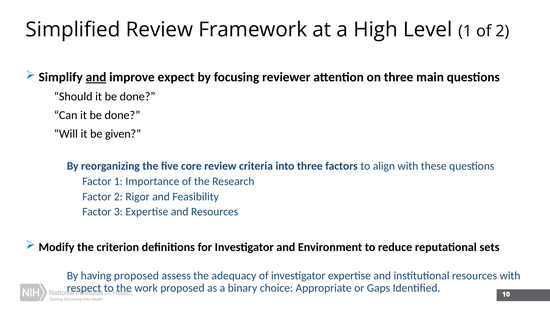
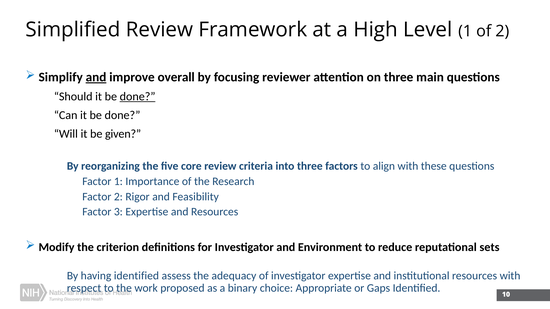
expect: expect -> overall
done at (138, 97) underline: none -> present
having proposed: proposed -> identified
